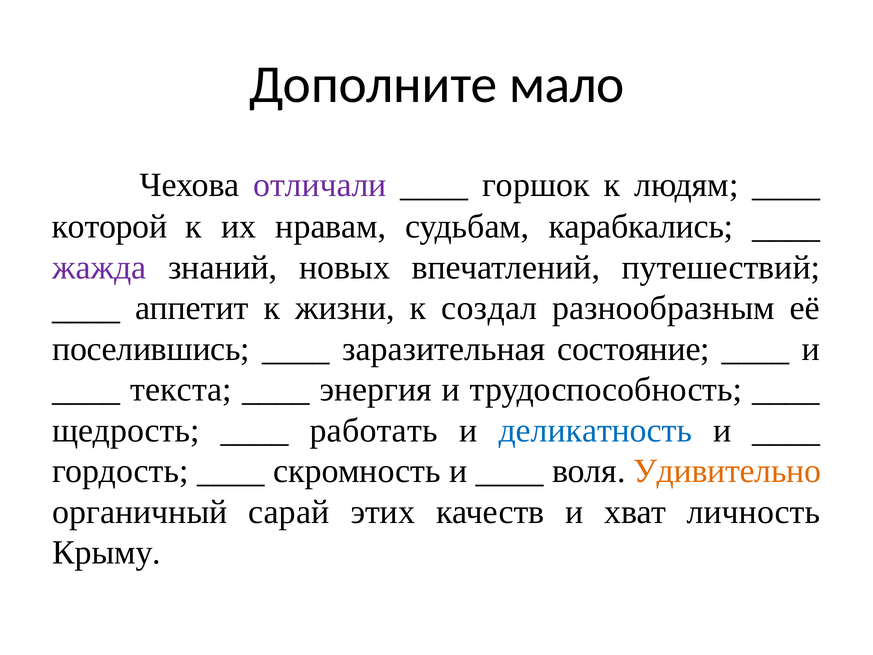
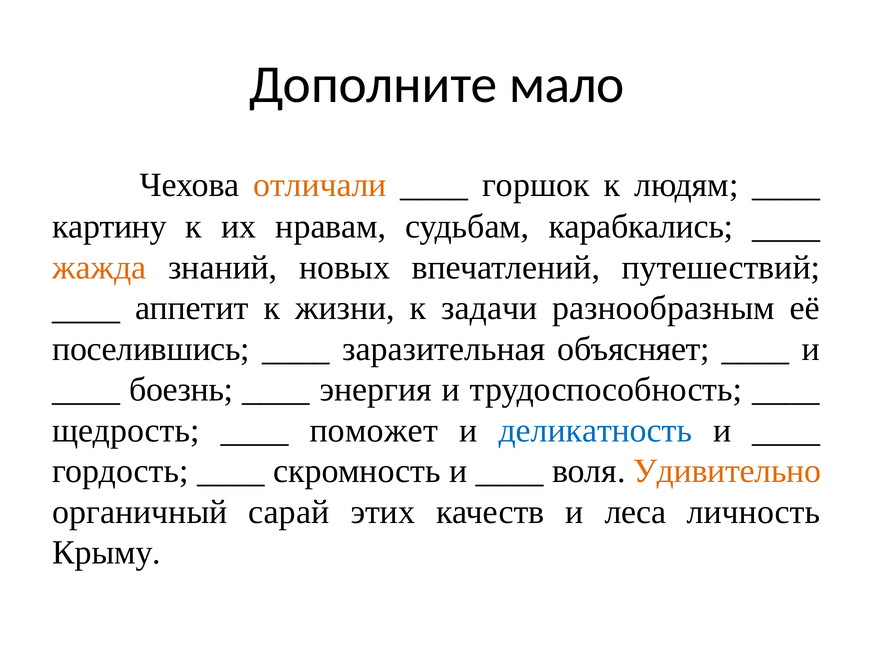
отличали colour: purple -> orange
которой: которой -> картину
жажда colour: purple -> orange
создал: создал -> задачи
состояние: состояние -> объясняет
текста: текста -> боезнь
работать: работать -> поможет
хват: хват -> леса
